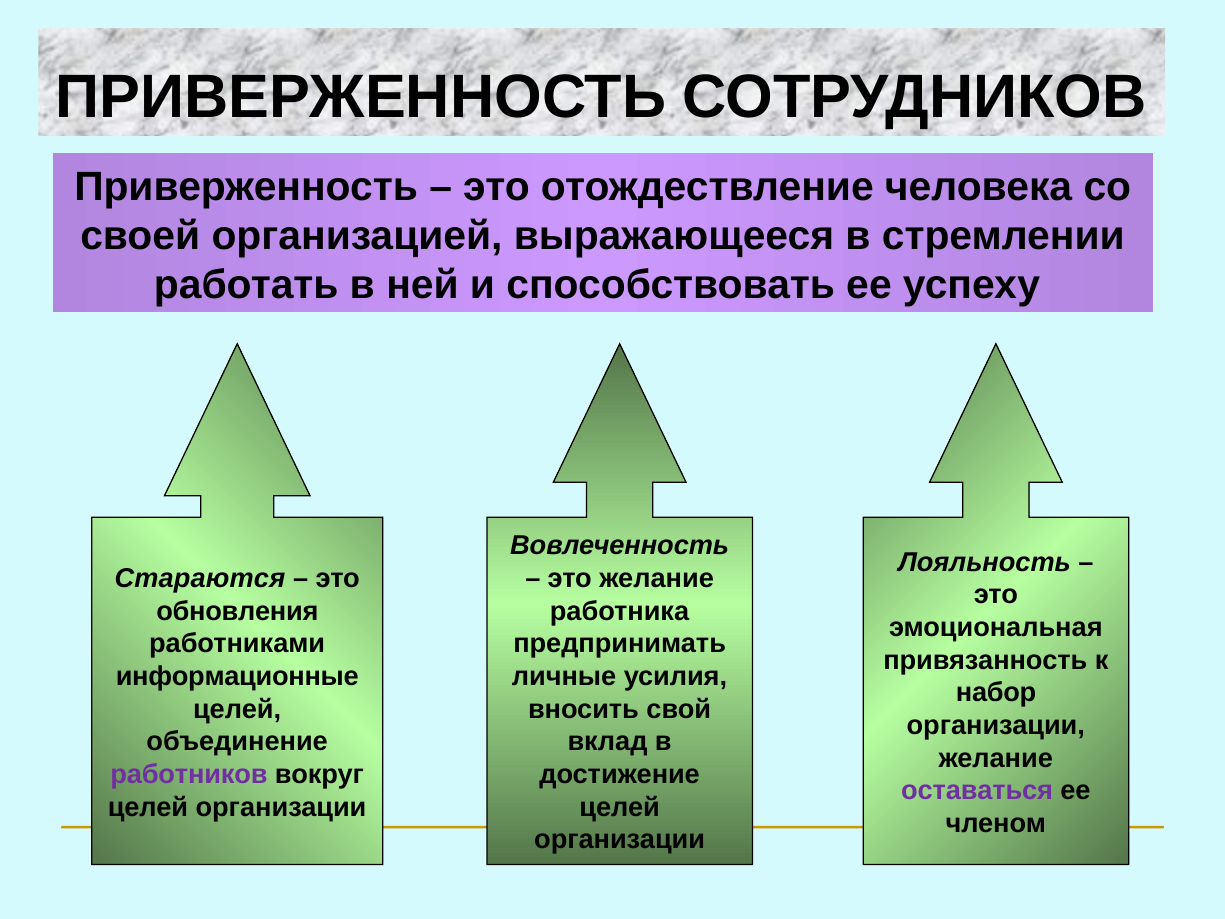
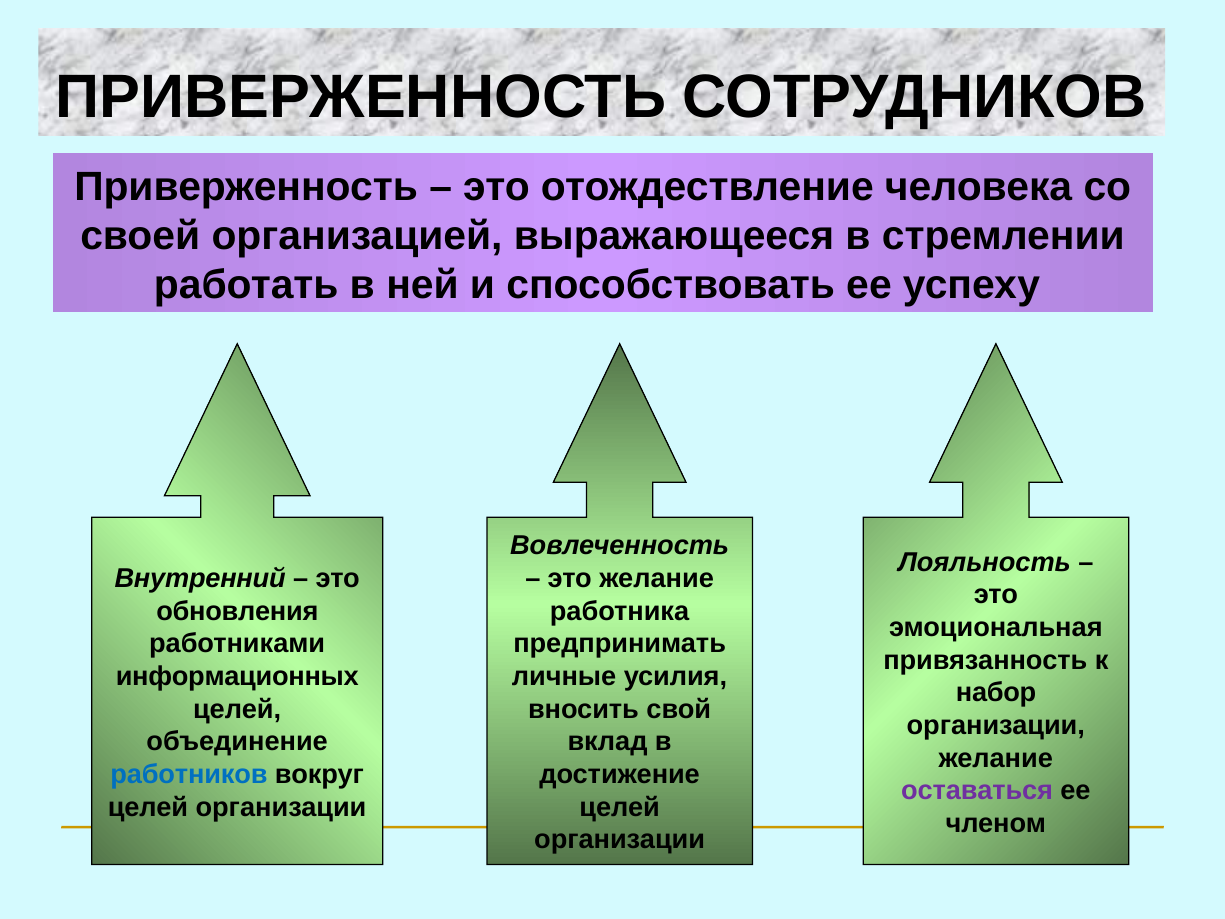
Стараются: Стараются -> Внутренний
информационные: информационные -> информационных
работников colour: purple -> blue
